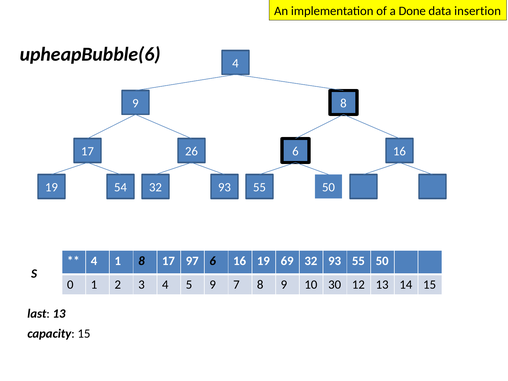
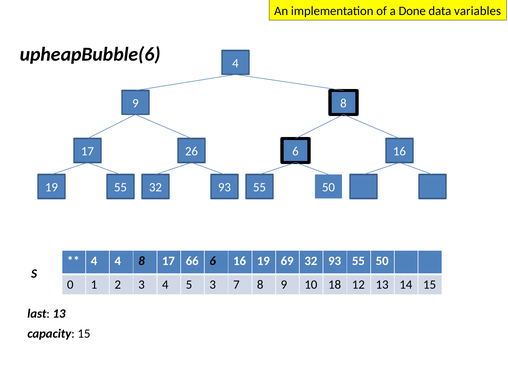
insertion: insertion -> variables
19 54: 54 -> 55
4 1: 1 -> 4
97: 97 -> 66
5 9: 9 -> 3
30: 30 -> 18
